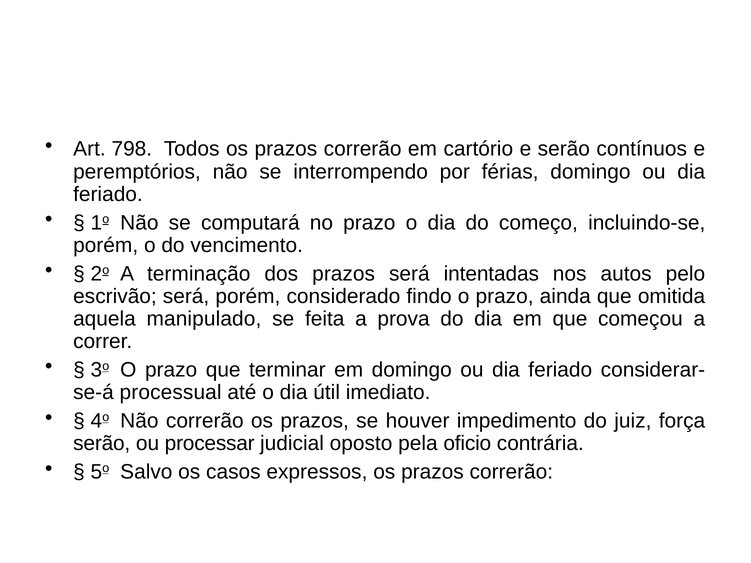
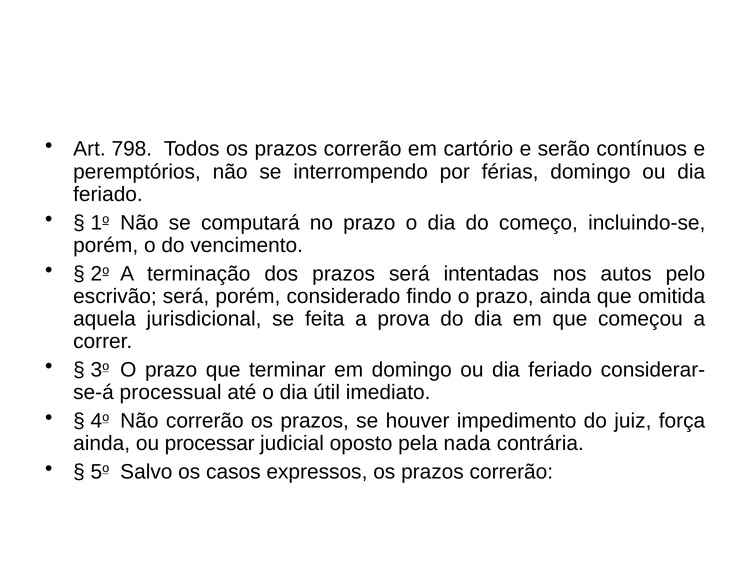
manipulado: manipulado -> jurisdicional
serão at (102, 444): serão -> ainda
oficio: oficio -> nada
